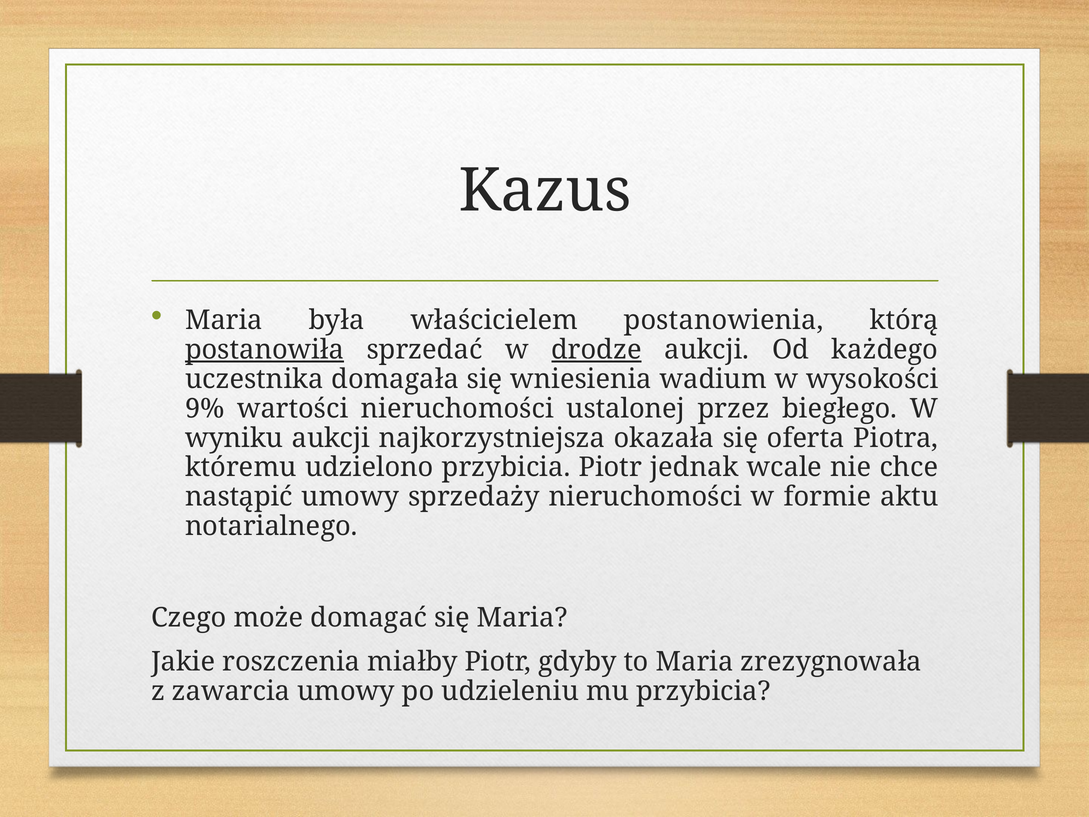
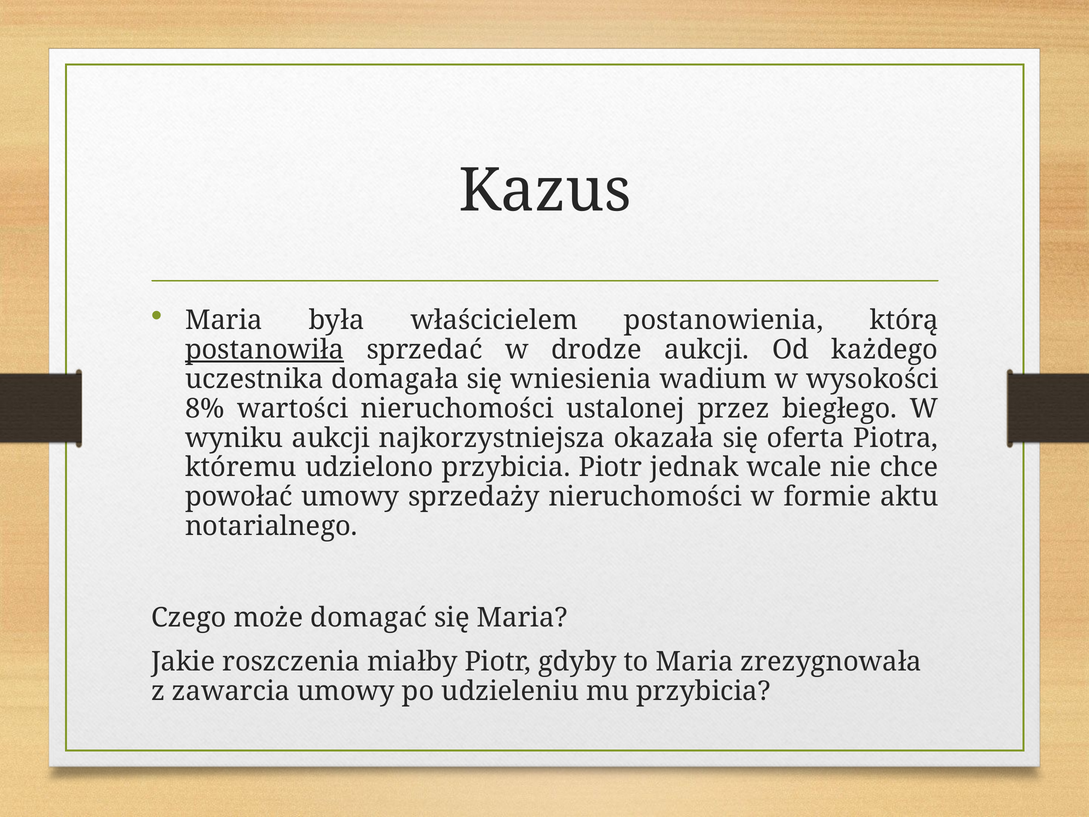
drodze underline: present -> none
9%: 9% -> 8%
nastąpić: nastąpić -> powołać
